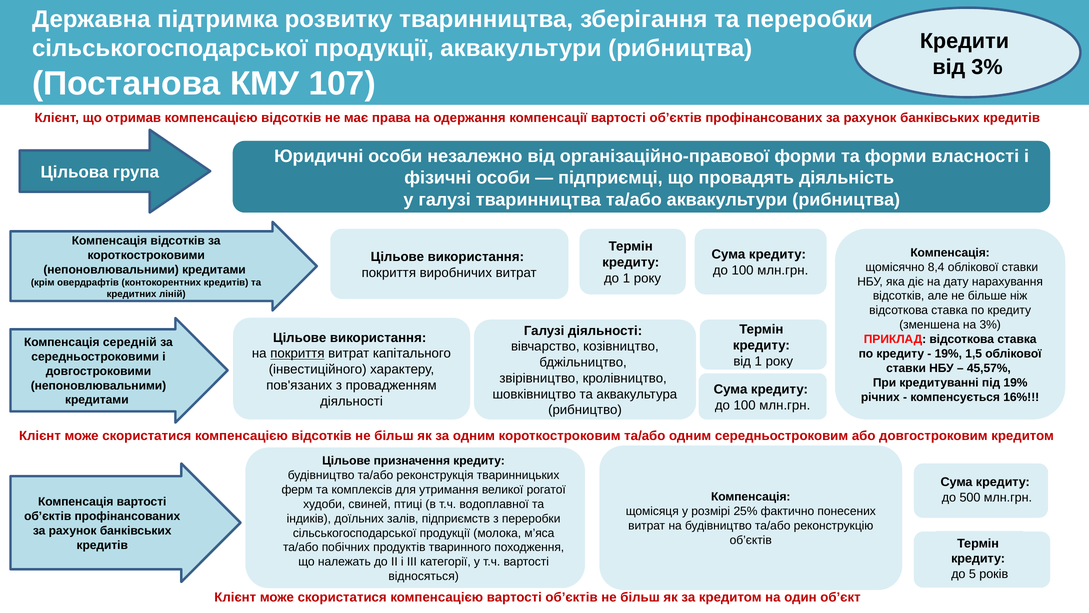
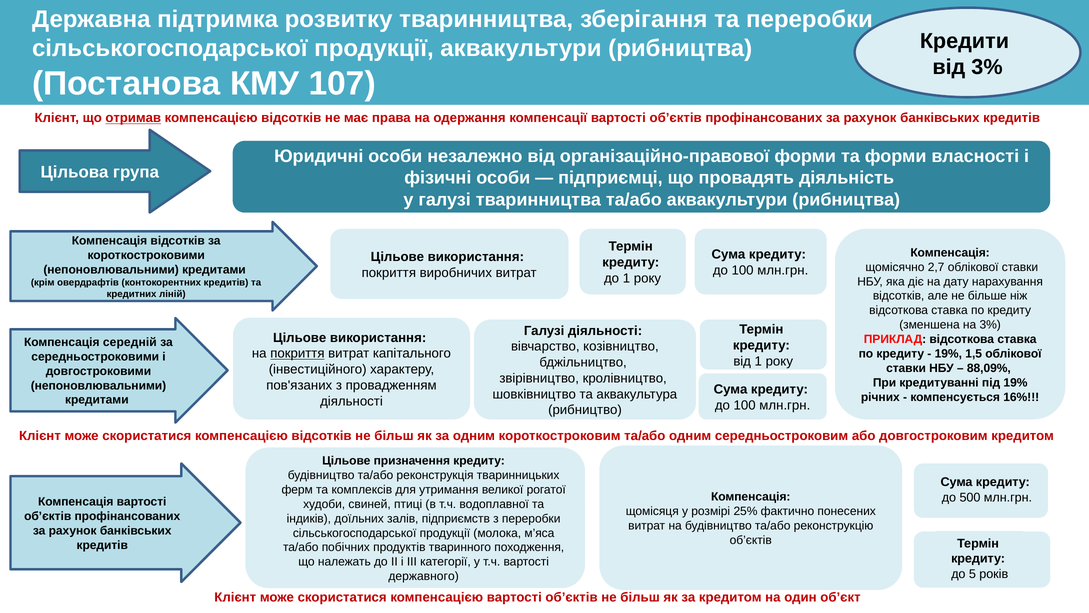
отримав underline: none -> present
8,4: 8,4 -> 2,7
45,57%: 45,57% -> 88,09%
відносяться: відносяться -> державного
